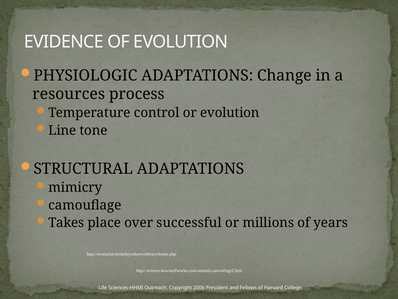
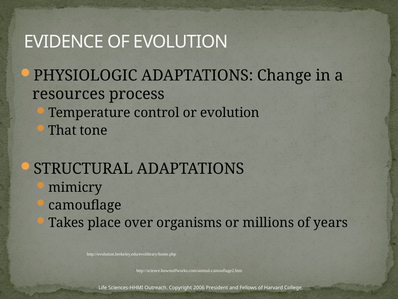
Line: Line -> That
successful: successful -> organisms
